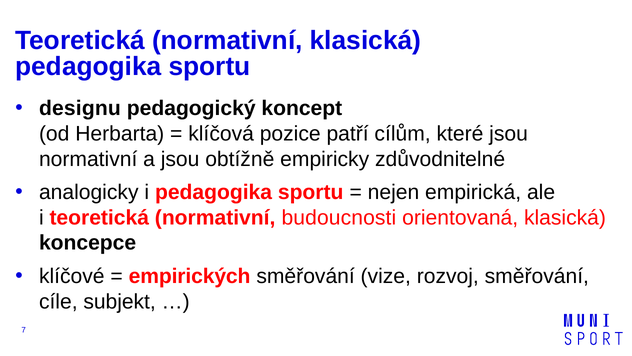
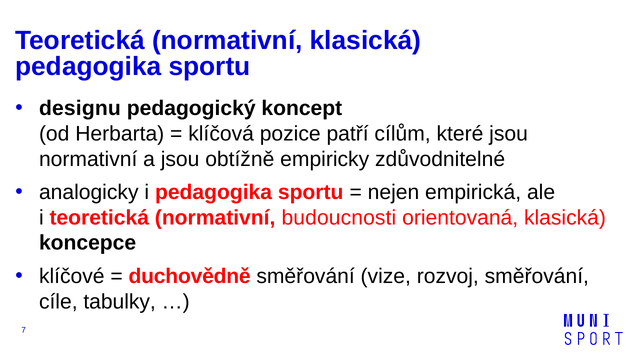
empirických: empirických -> duchovědně
subjekt: subjekt -> tabulky
